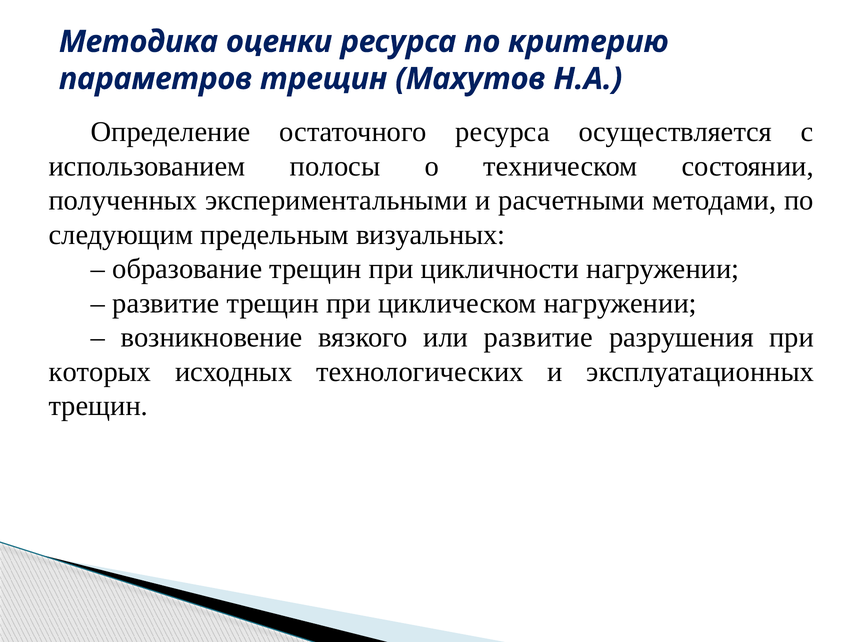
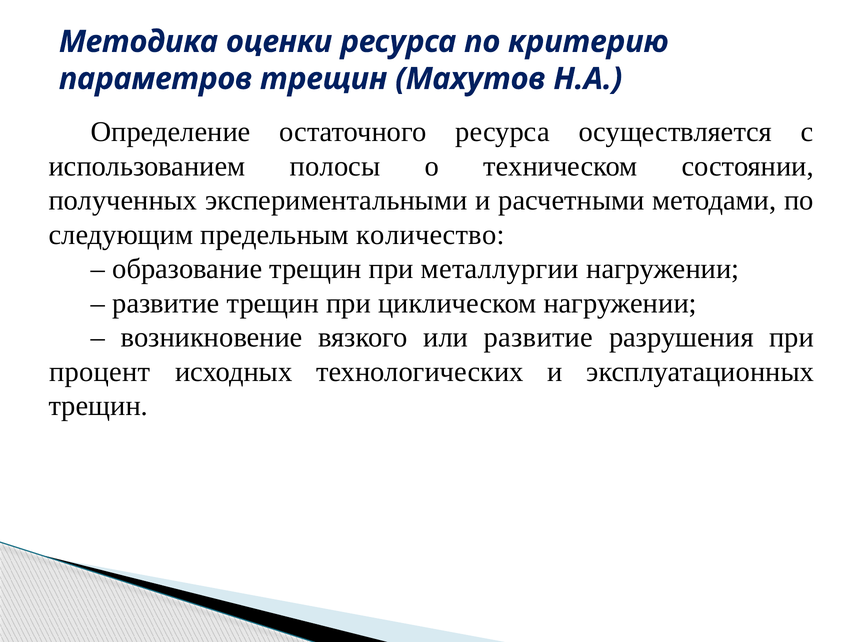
визуальных: визуальных -> количество
цикличности: цикличности -> металлургии
которых: которых -> процент
